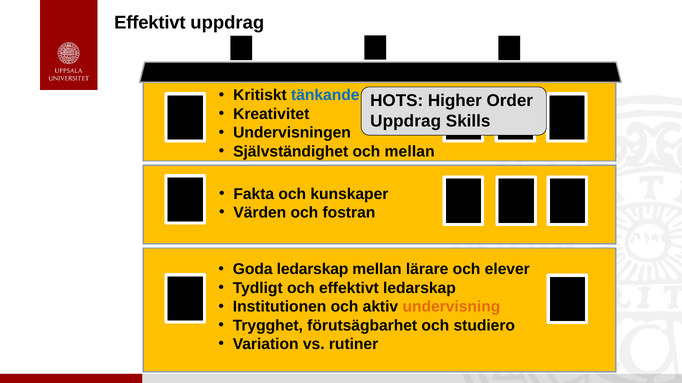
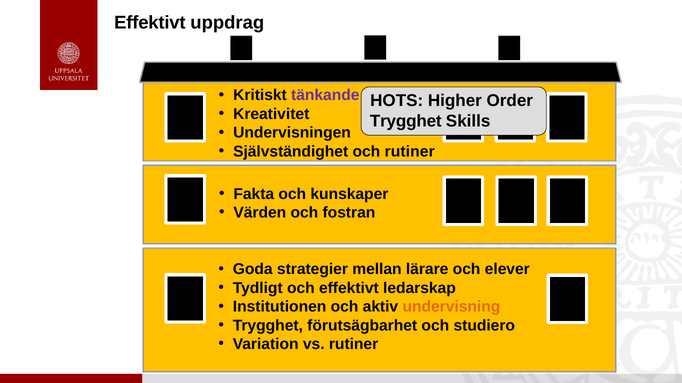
tänkande colour: blue -> purple
Uppdrag at (406, 121): Uppdrag -> Trygghet
och mellan: mellan -> rutiner
Goda ledarskap: ledarskap -> strategier
